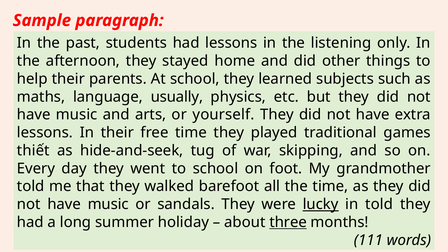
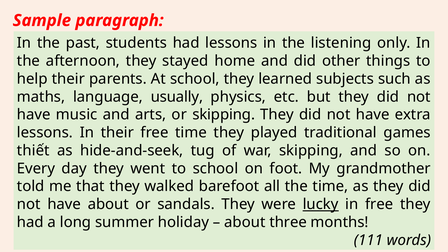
or yourself: yourself -> skipping
music at (108, 204): music -> about
in told: told -> free
three underline: present -> none
